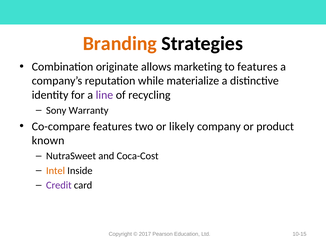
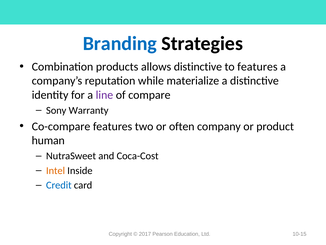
Branding colour: orange -> blue
originate: originate -> products
allows marketing: marketing -> distinctive
recycling: recycling -> compare
likely: likely -> often
known: known -> human
Credit colour: purple -> blue
